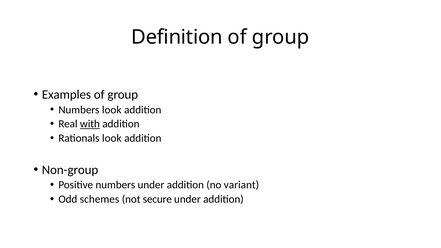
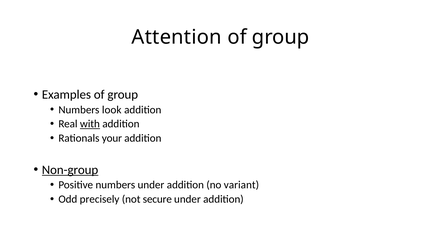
Definition: Definition -> Attention
Rationals look: look -> your
Non-group underline: none -> present
schemes: schemes -> precisely
